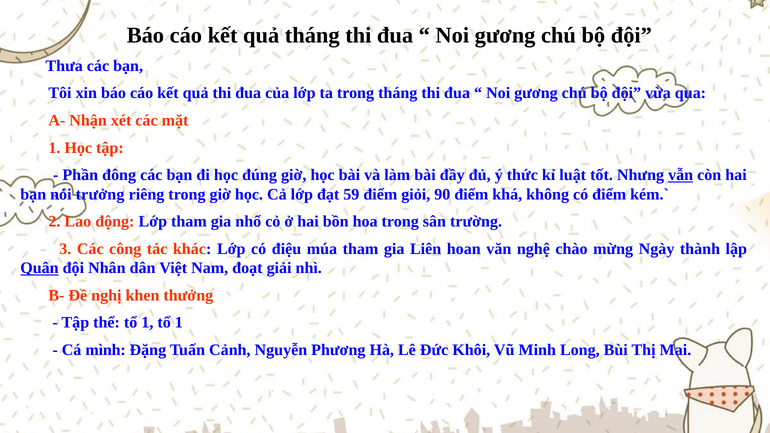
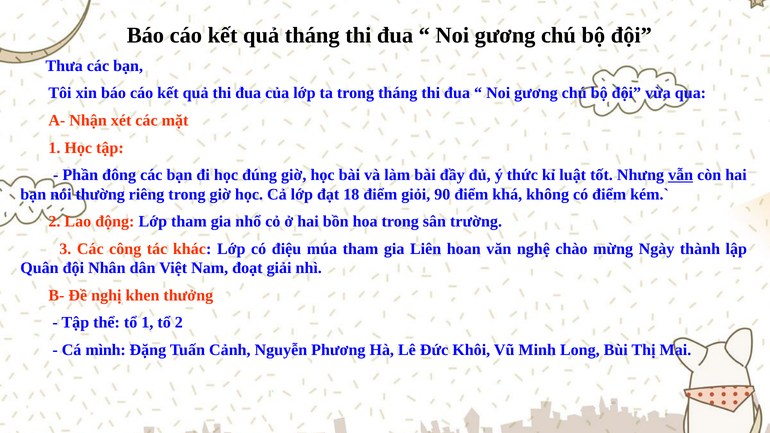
trưởng: trưởng -> thường
59: 59 -> 18
Quân underline: present -> none
1 tổ 1: 1 -> 2
